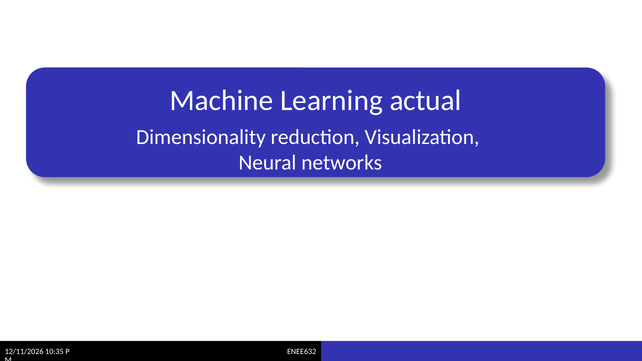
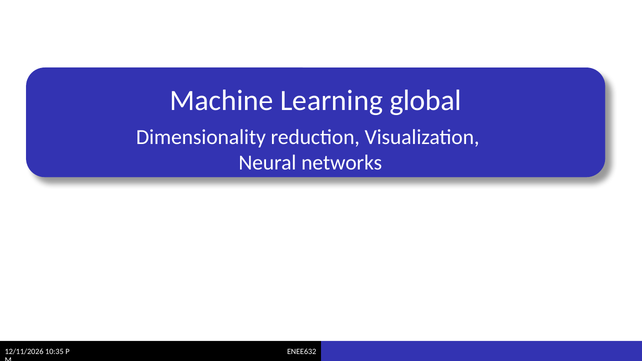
actual: actual -> global
